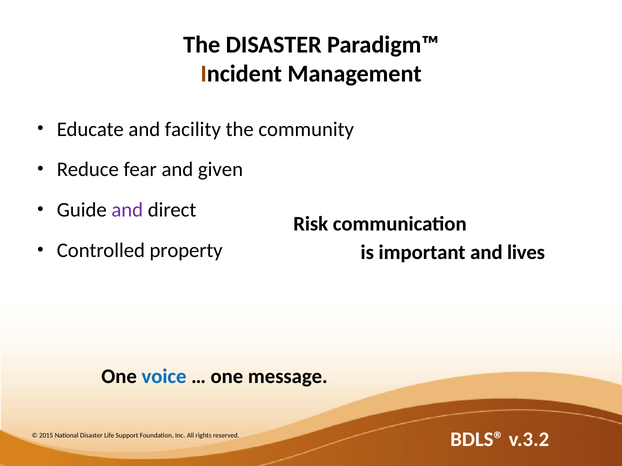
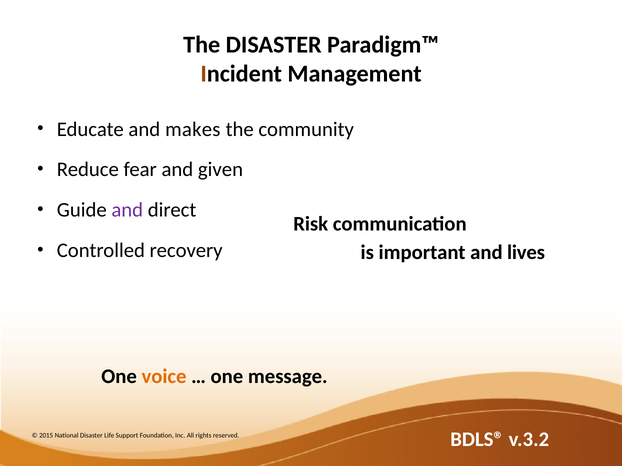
facility: facility -> makes
property: property -> recovery
voice colour: blue -> orange
